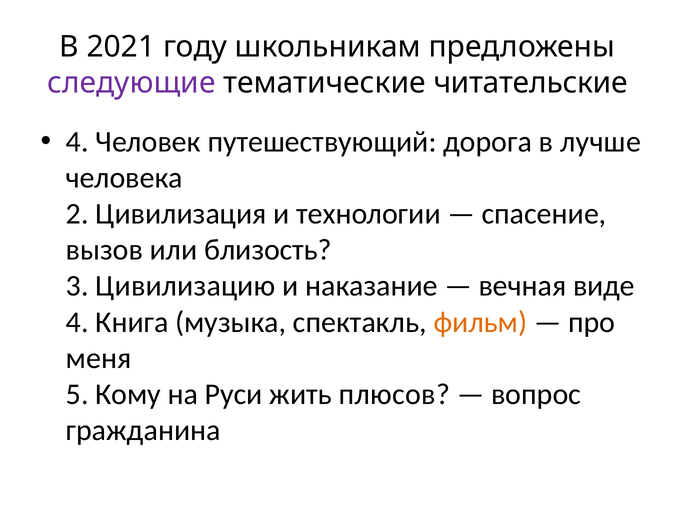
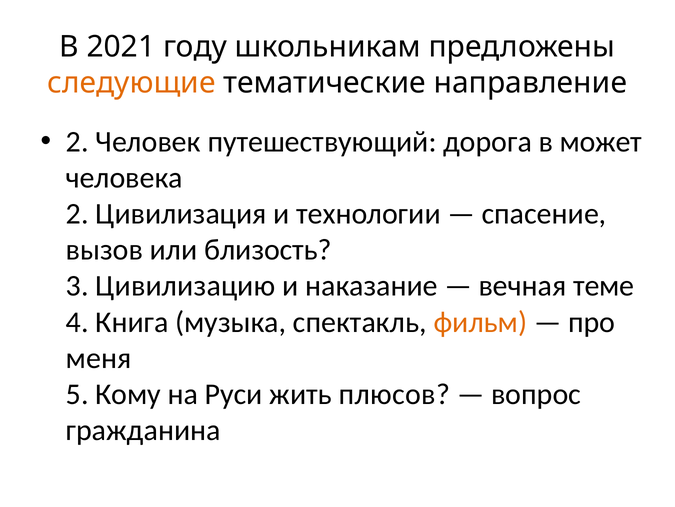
следующие colour: purple -> orange
читательские: читательские -> направление
4 at (77, 142): 4 -> 2
лучше: лучше -> может
виде: виде -> теме
